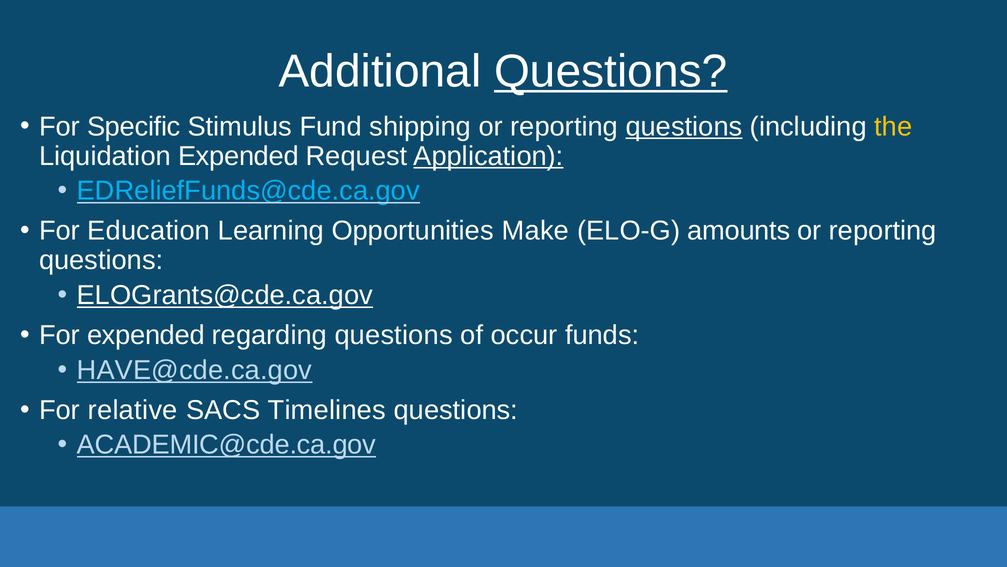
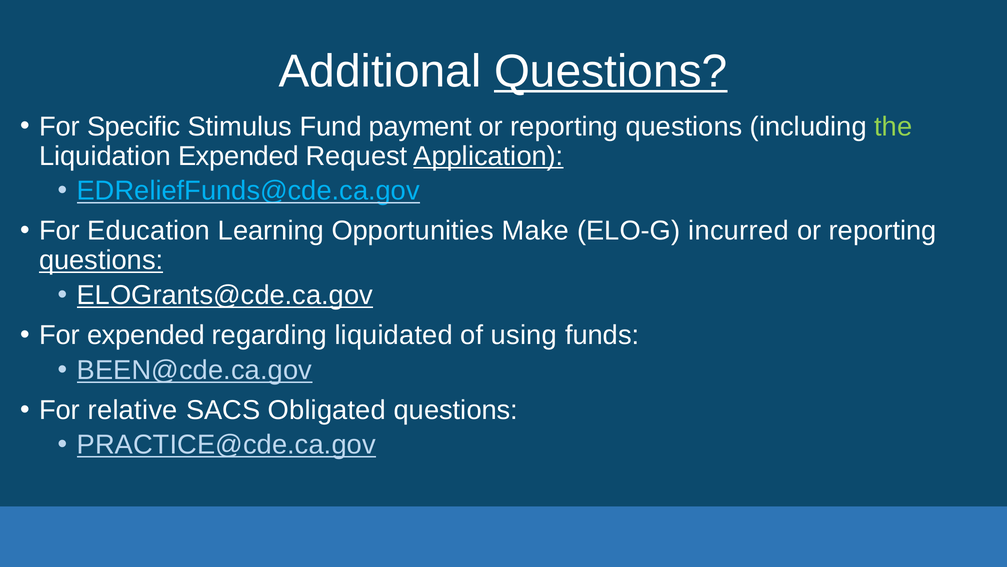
shipping: shipping -> payment
questions at (684, 126) underline: present -> none
the colour: yellow -> light green
amounts: amounts -> incurred
questions at (101, 260) underline: none -> present
regarding questions: questions -> liquidated
occur: occur -> using
HAVE@cde.ca.gov: HAVE@cde.ca.gov -> BEEN@cde.ca.gov
Timelines: Timelines -> Obligated
ACADEMIC@cde.ca.gov: ACADEMIC@cde.ca.gov -> PRACTICE@cde.ca.gov
